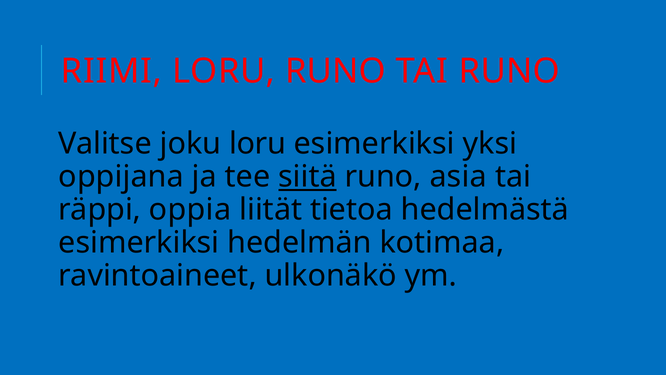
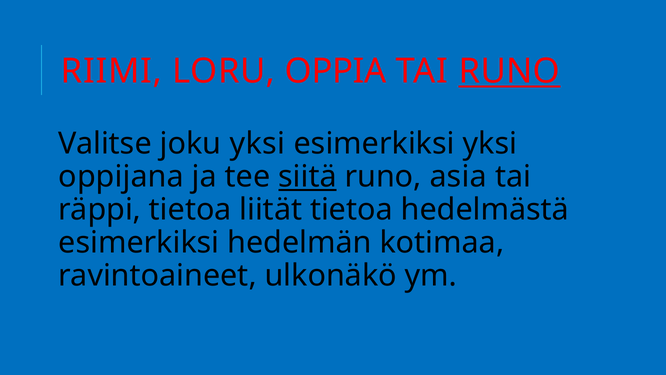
LORU RUNO: RUNO -> OPPIA
RUNO at (509, 71) underline: none -> present
joku loru: loru -> yksi
räppi oppia: oppia -> tietoa
